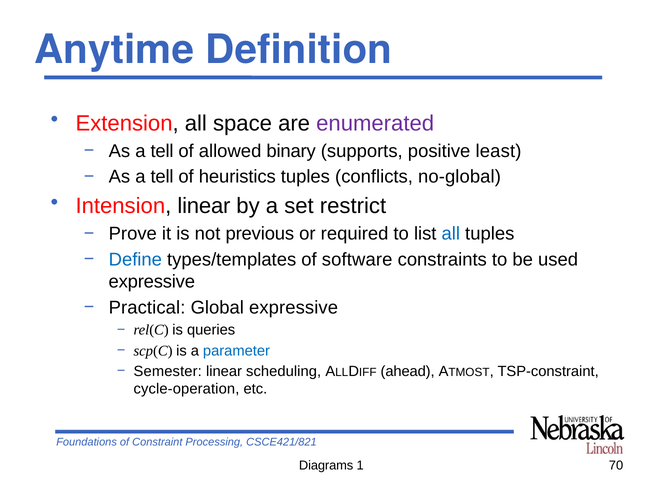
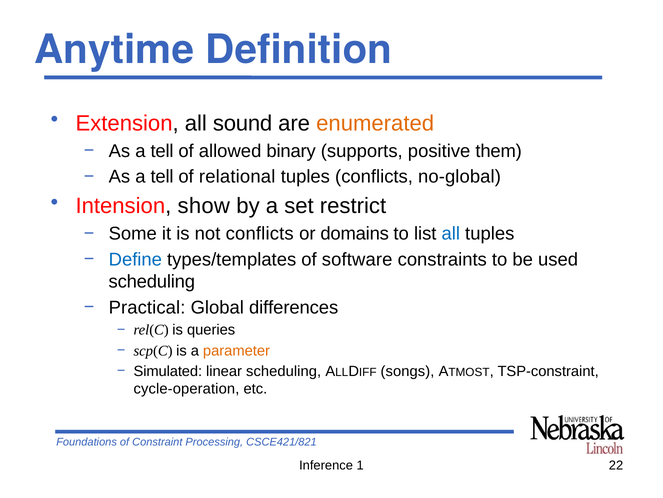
space: space -> sound
enumerated colour: purple -> orange
least: least -> them
heuristics: heuristics -> relational
Intension linear: linear -> show
Prove: Prove -> Some
not previous: previous -> conflicts
required: required -> domains
expressive at (152, 281): expressive -> scheduling
Global expressive: expressive -> differences
parameter colour: blue -> orange
Semester: Semester -> Simulated
ahead: ahead -> songs
Diagrams: Diagrams -> Inference
70: 70 -> 22
